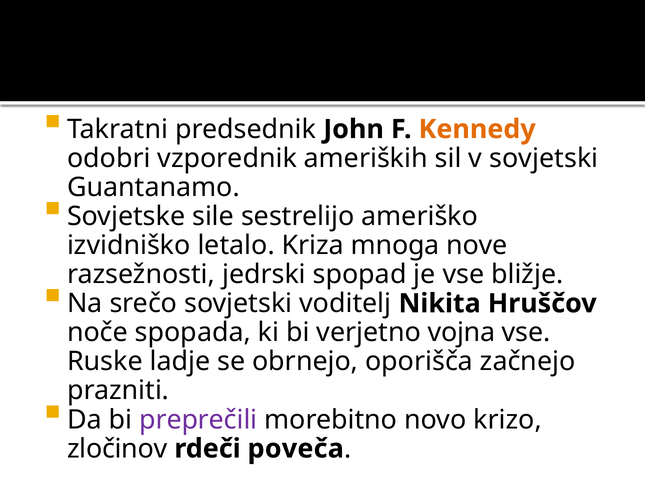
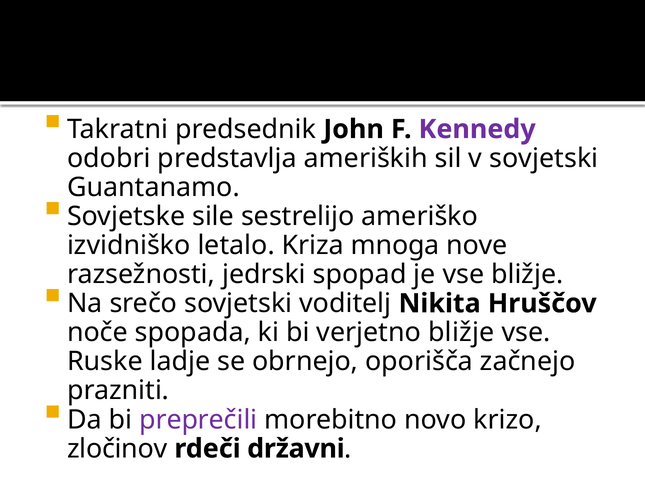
Kennedy colour: orange -> purple
vzporednik: vzporednik -> predstavlja
verjetno vojna: vojna -> bližje
poveča: poveča -> državni
